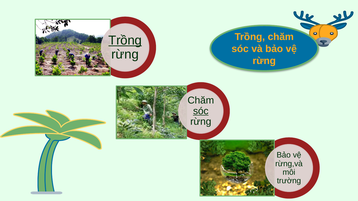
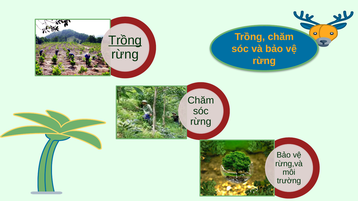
sóc at (201, 111) underline: present -> none
